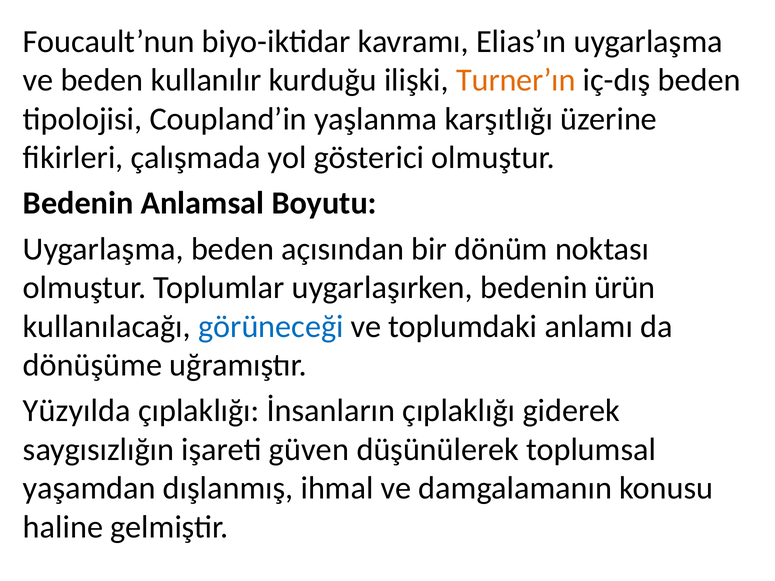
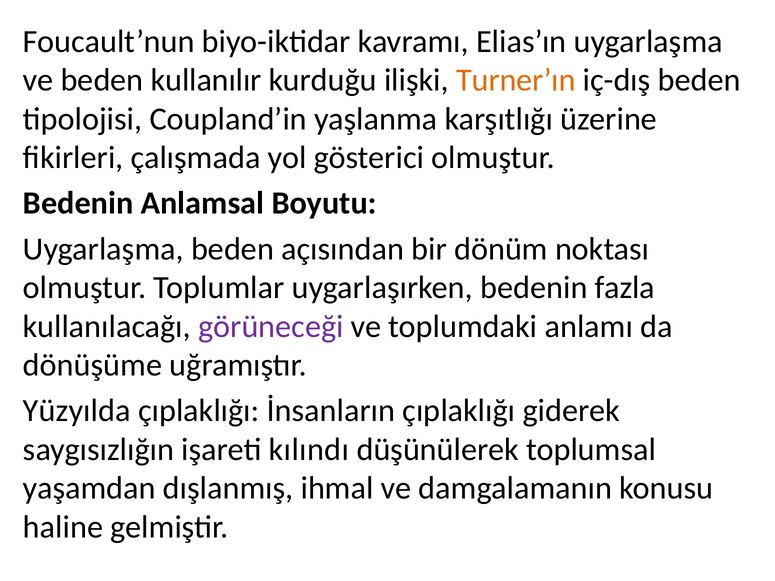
ürün: ürün -> fazla
görüneceği colour: blue -> purple
güven: güven -> kılındı
